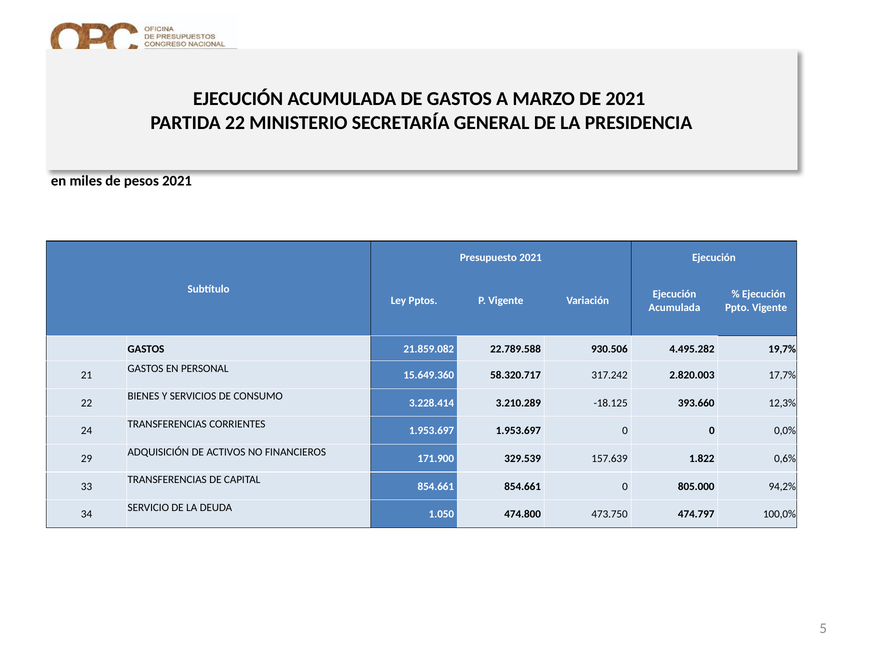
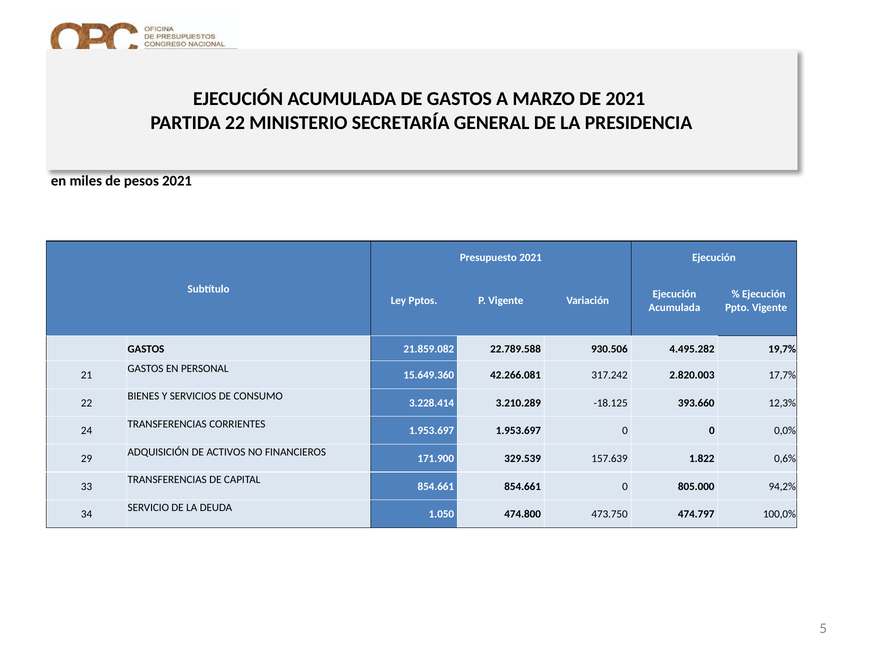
58.320.717: 58.320.717 -> 42.266.081
